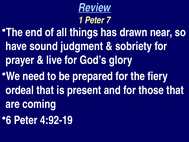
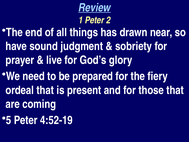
7: 7 -> 2
6: 6 -> 5
4:92-19: 4:92-19 -> 4:52-19
